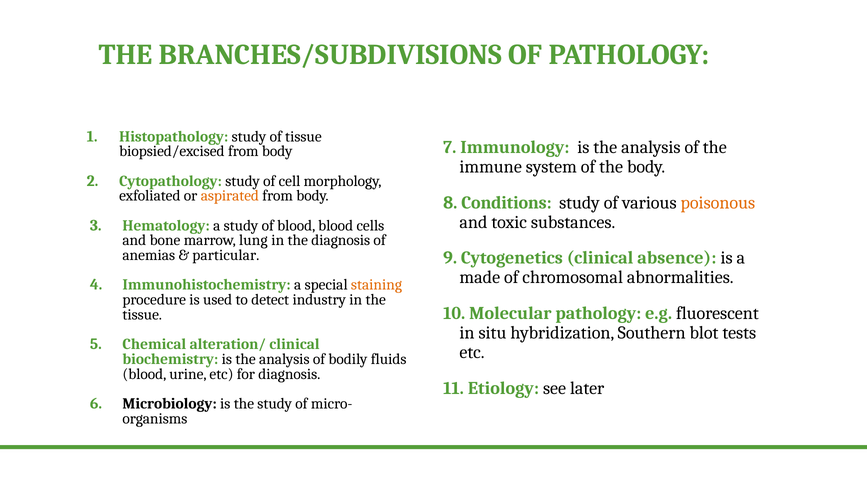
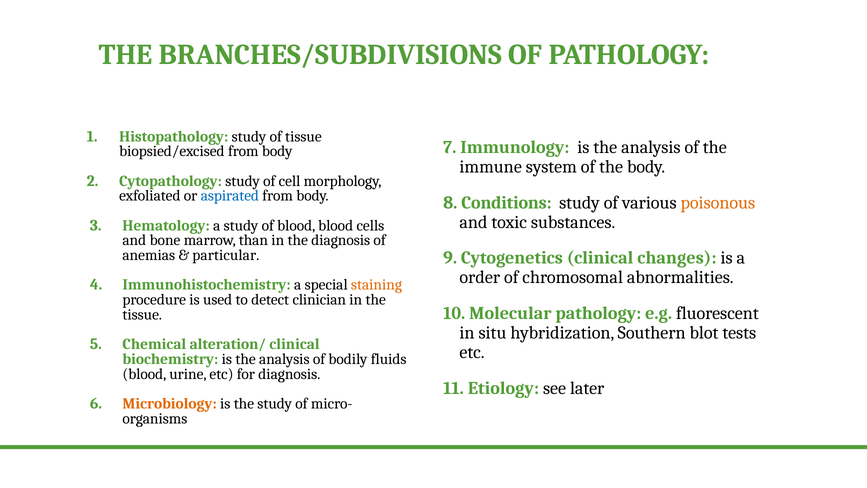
aspirated colour: orange -> blue
lung: lung -> than
absence: absence -> changes
made: made -> order
industry: industry -> clinician
Microbiology colour: black -> orange
